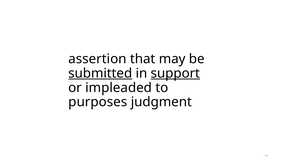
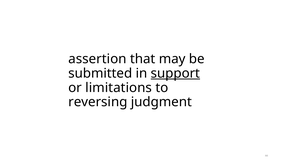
submitted underline: present -> none
impleaded: impleaded -> limitations
purposes: purposes -> reversing
